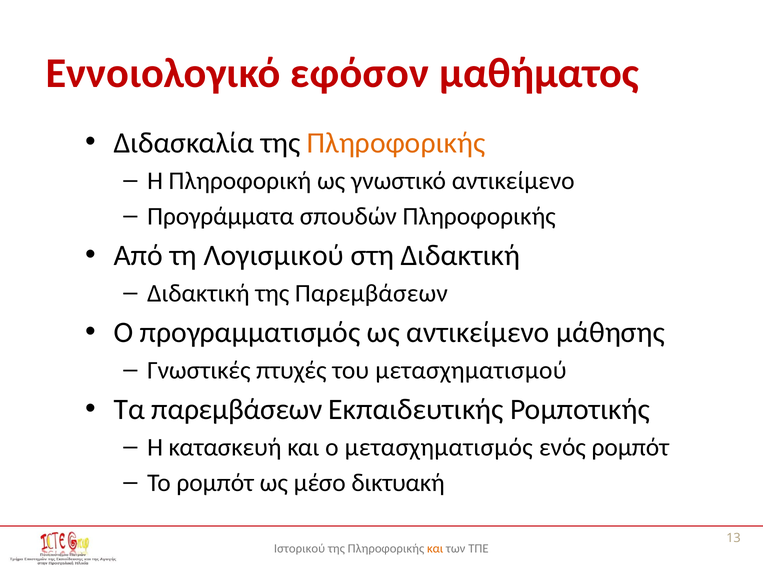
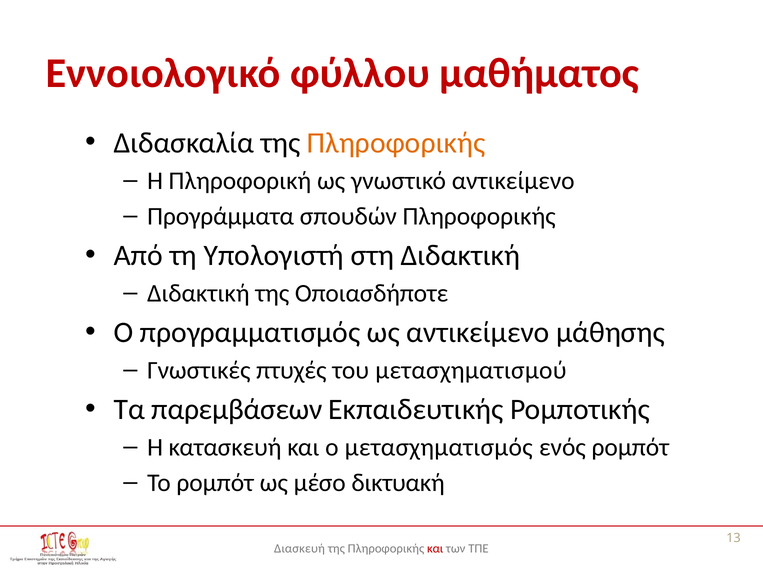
εφόσον: εφόσον -> φύλλου
Λογισμικού: Λογισμικού -> Υπολογιστή
της Παρεμβάσεων: Παρεμβάσεων -> Οποιασδήποτε
Ιστορικού: Ιστορικού -> Διασκευή
και at (435, 549) colour: orange -> red
